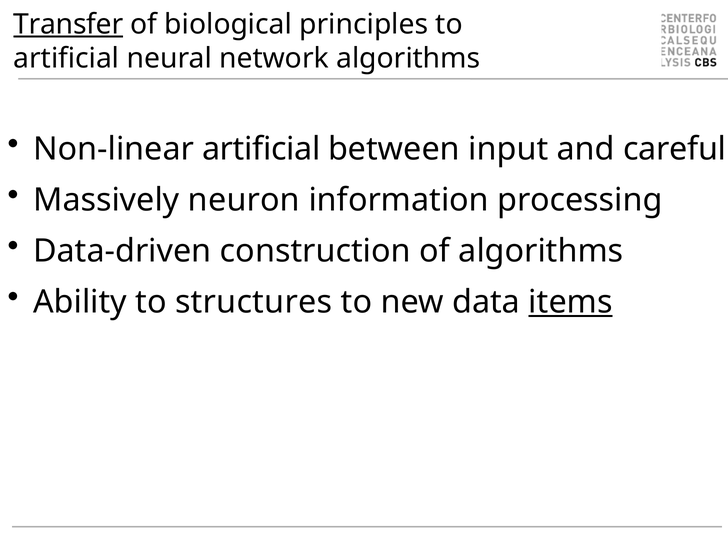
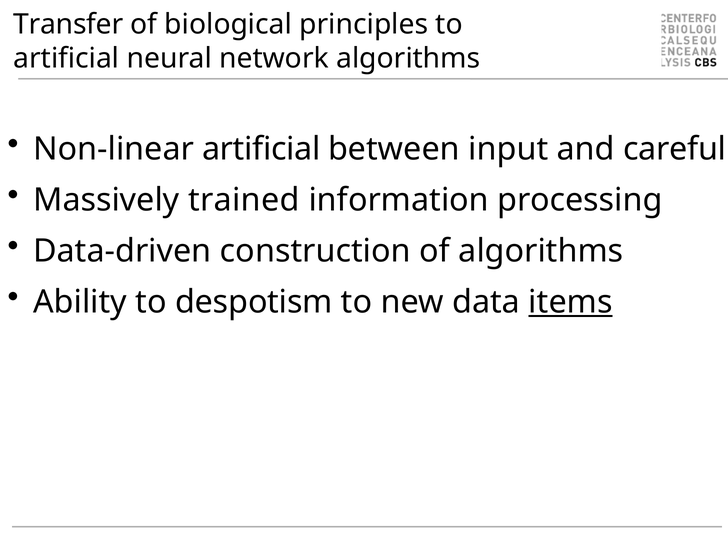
Transfer underline: present -> none
neuron: neuron -> trained
structures: structures -> despotism
